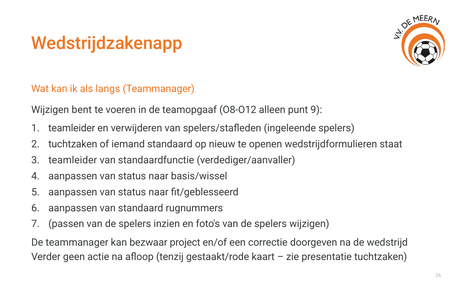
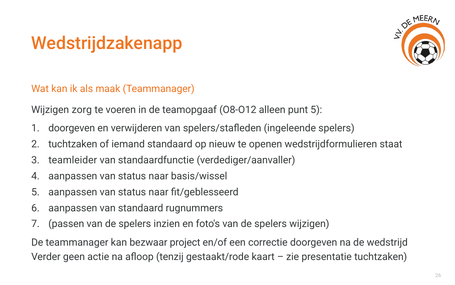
langs: langs -> maak
bent: bent -> zorg
punt 9: 9 -> 5
1 teamleider: teamleider -> doorgeven
